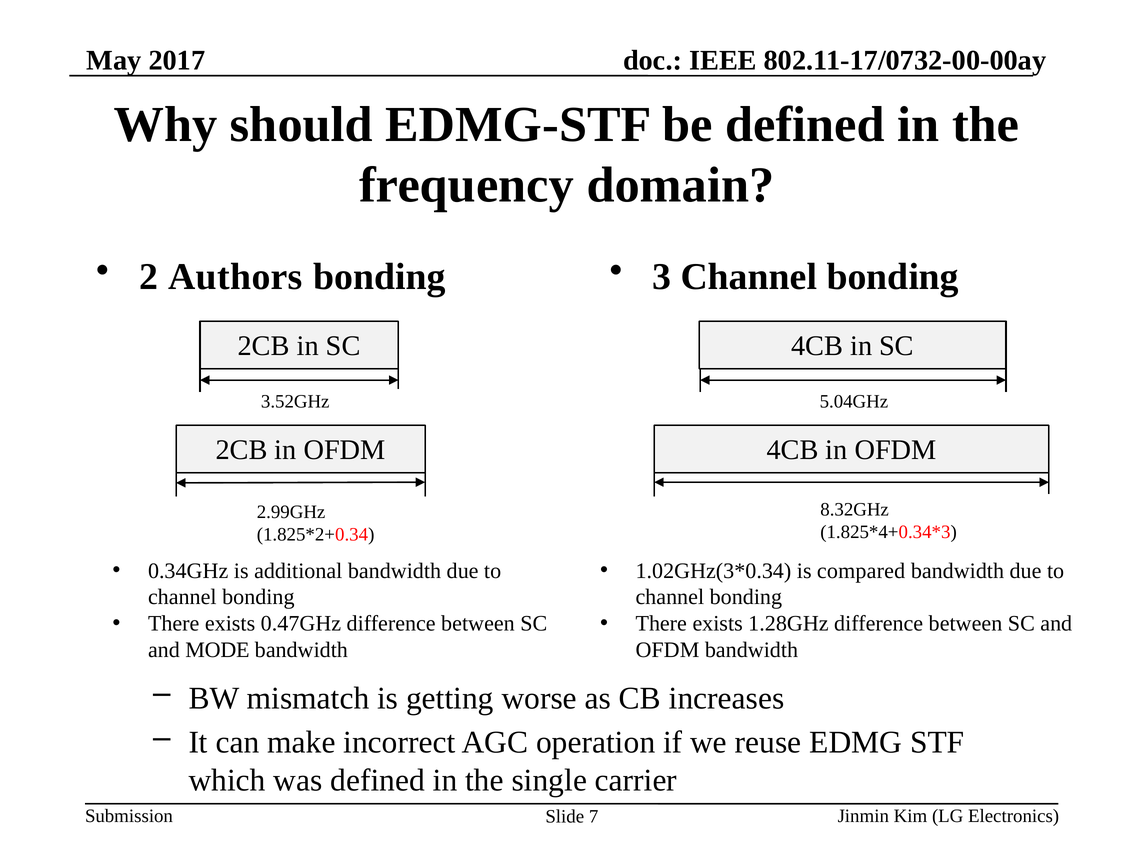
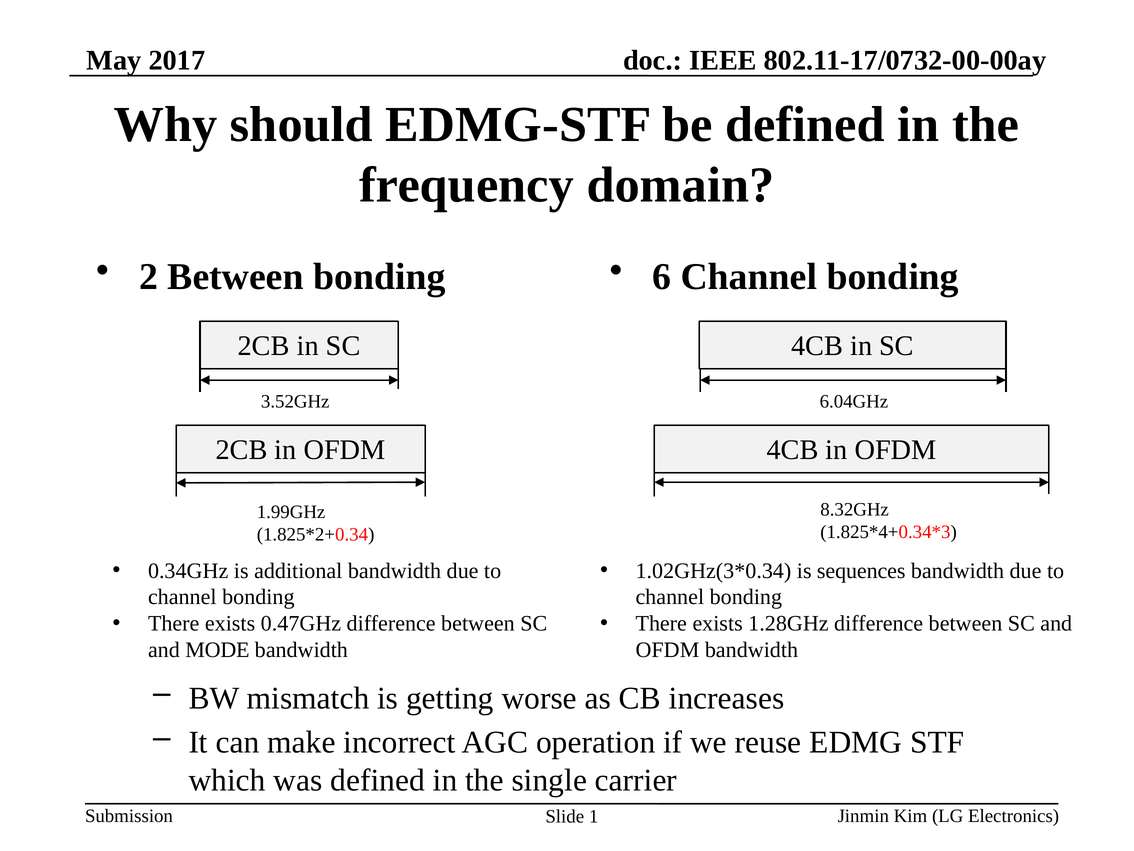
2 Authors: Authors -> Between
3: 3 -> 6
5.04GHz: 5.04GHz -> 6.04GHz
2.99GHz: 2.99GHz -> 1.99GHz
compared: compared -> sequences
7: 7 -> 1
